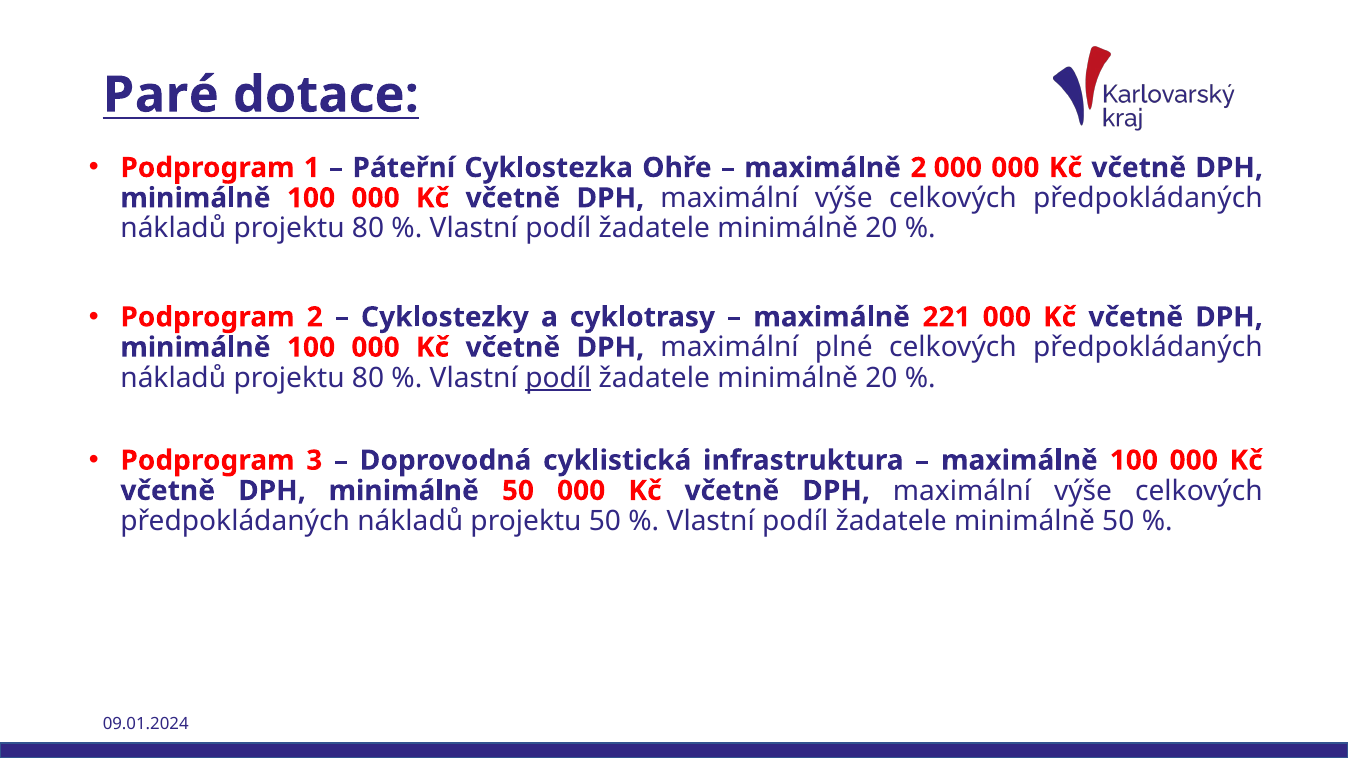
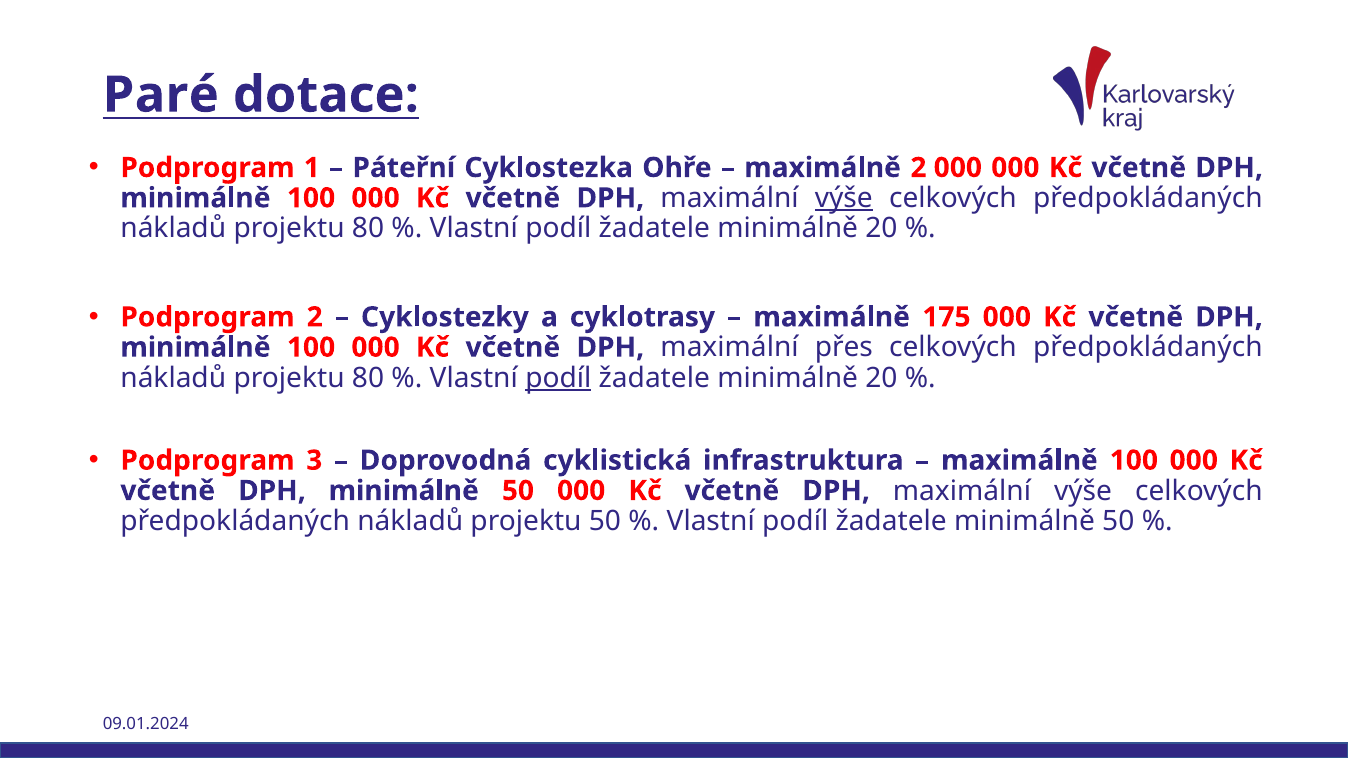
výše at (844, 198) underline: none -> present
221: 221 -> 175
plné: plné -> přes
